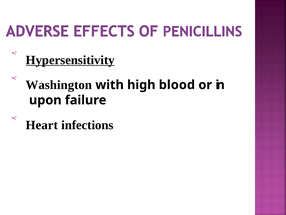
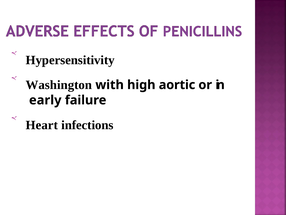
Hypersensitivity underline: present -> none
blood: blood -> aortic
upon: upon -> early
